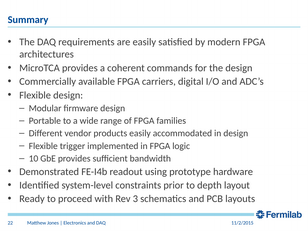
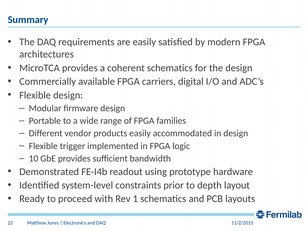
coherent commands: commands -> schematics
3: 3 -> 1
